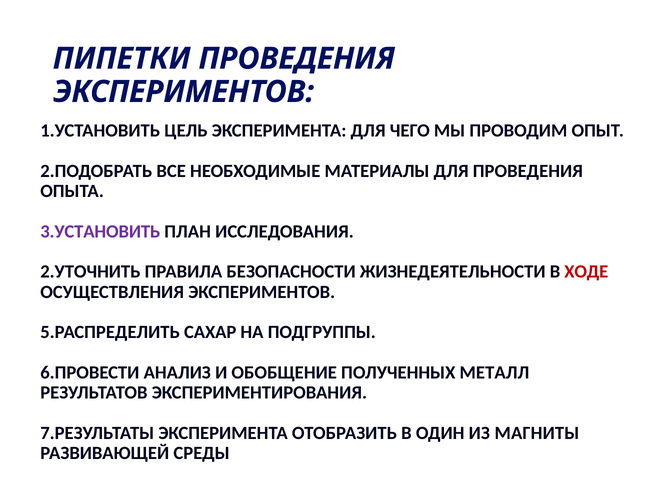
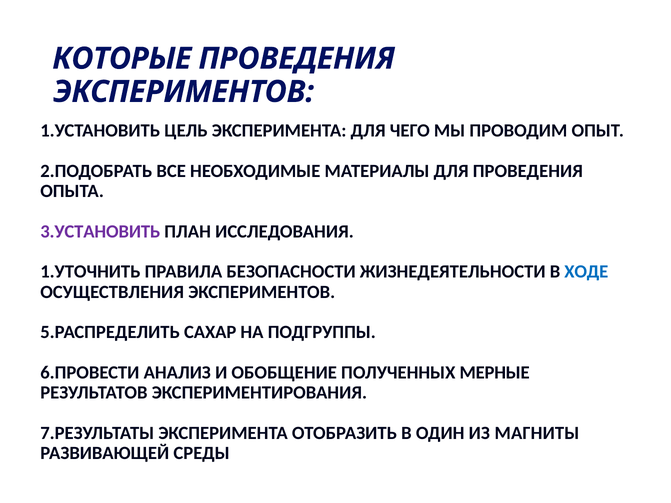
ПИПЕТКИ: ПИПЕТКИ -> КОТОРЫЕ
2.УТОЧНИТЬ: 2.УТОЧНИТЬ -> 1.УТОЧНИТЬ
ХОДЕ colour: red -> blue
МЕТАЛЛ: МЕТАЛЛ -> МЕРНЫЕ
